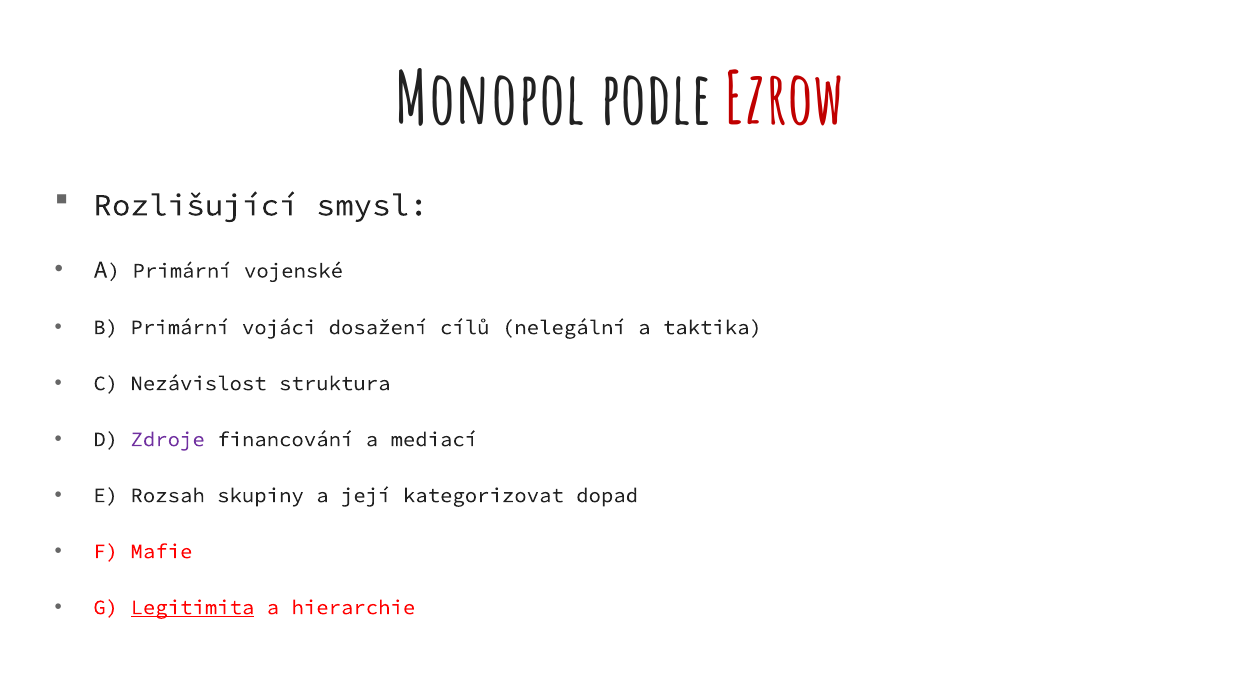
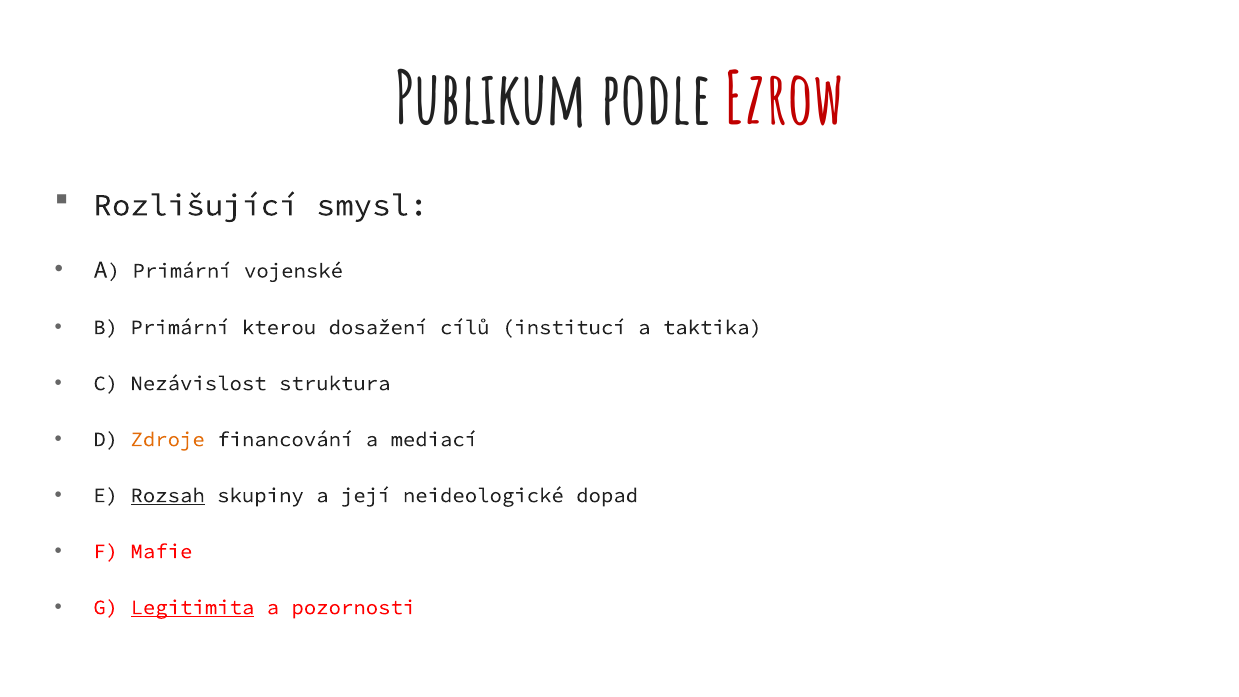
Monopol: Monopol -> Publikum
vojáci: vojáci -> kterou
nelegální: nelegální -> institucí
Zdroje colour: purple -> orange
Rozsah underline: none -> present
kategorizovat: kategorizovat -> neideologické
hierarchie: hierarchie -> pozornosti
